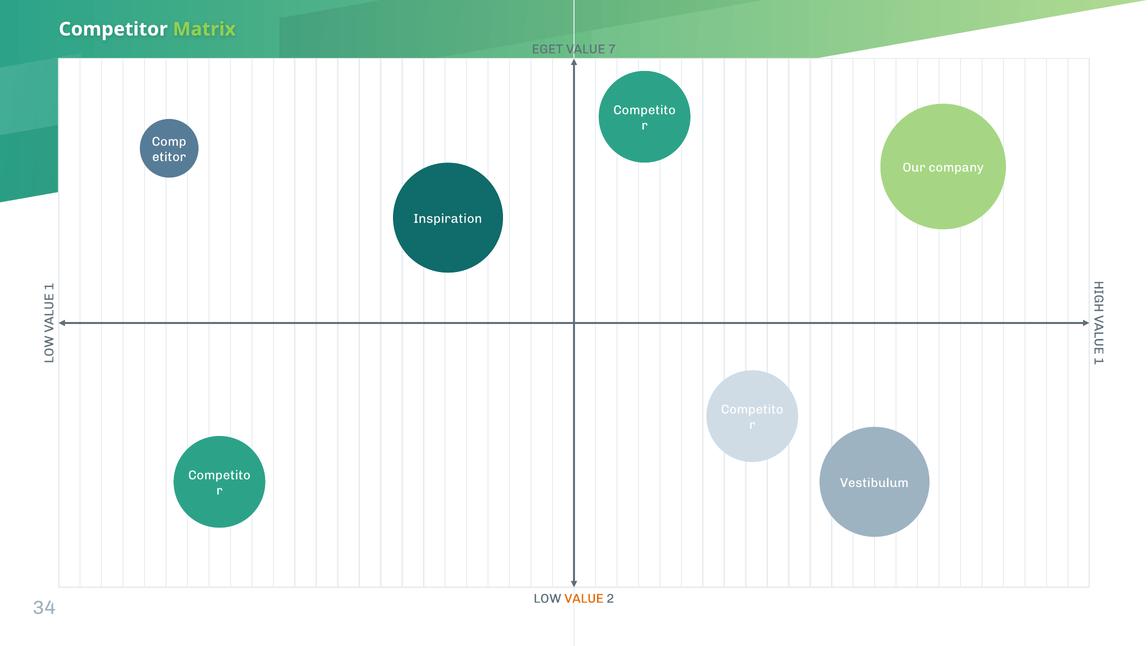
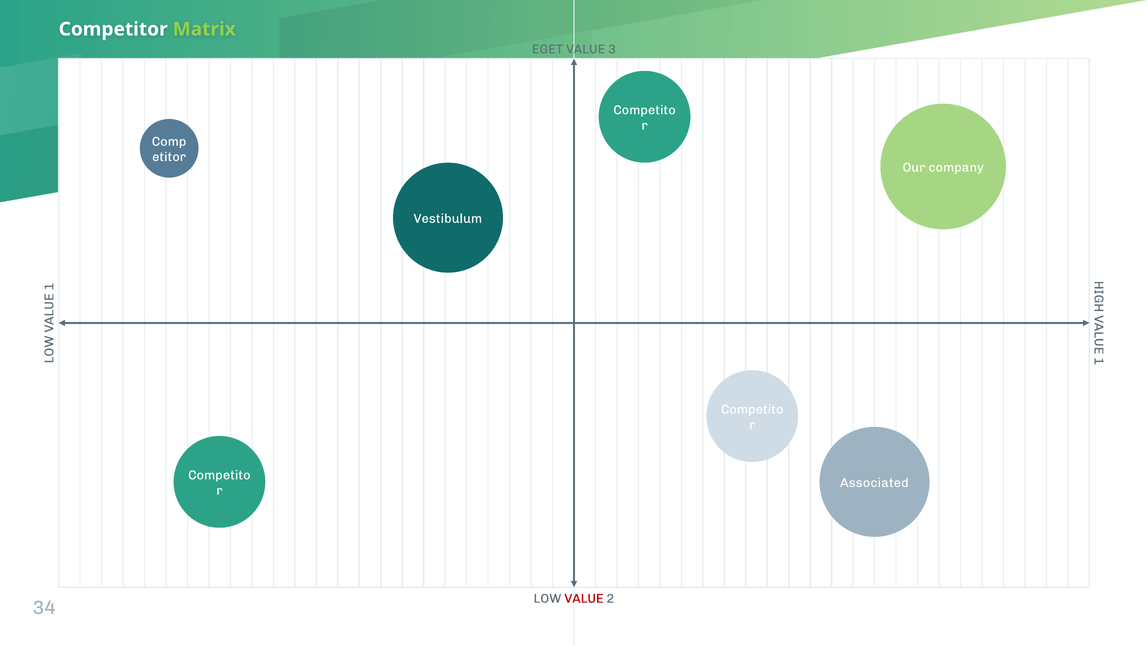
7: 7 -> 3
Inspiration: Inspiration -> Vestibulum
Vestibulum: Vestibulum -> Associated
VALUE at (584, 598) colour: orange -> red
